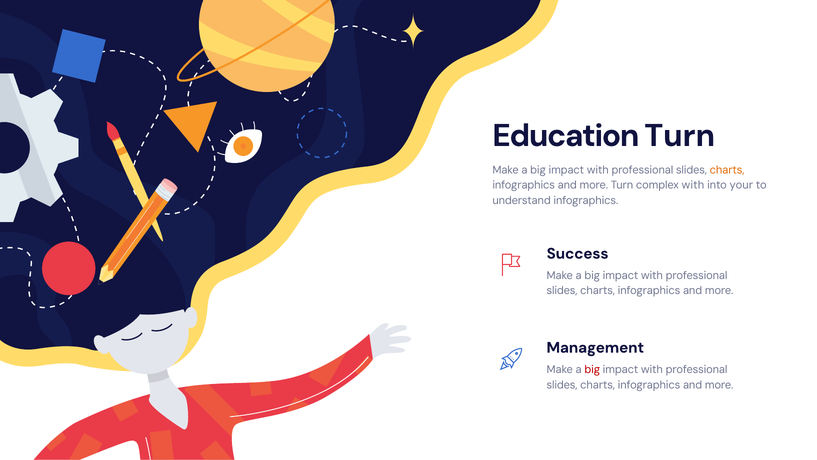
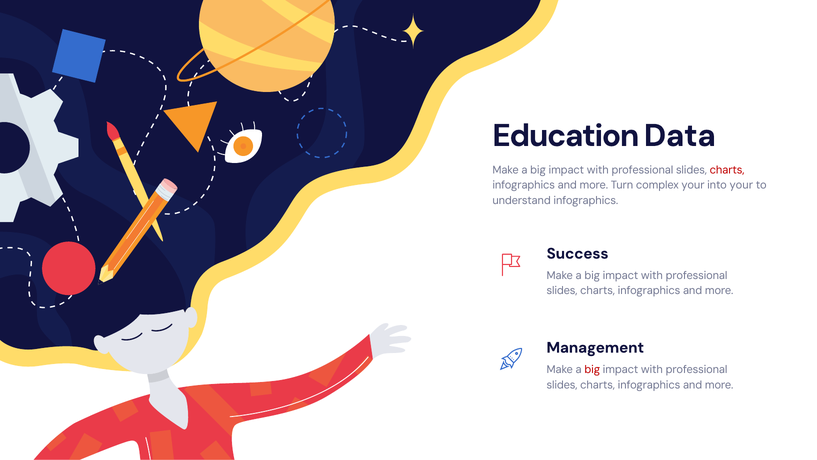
Education Turn: Turn -> Data
charts at (727, 170) colour: orange -> red
complex with: with -> your
